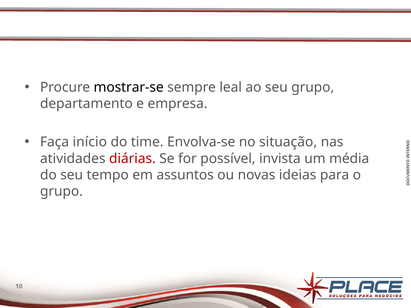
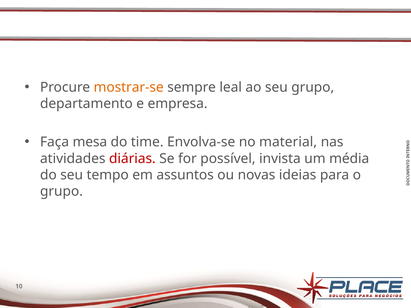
mostrar-se colour: black -> orange
início: início -> mesa
situação: situação -> material
